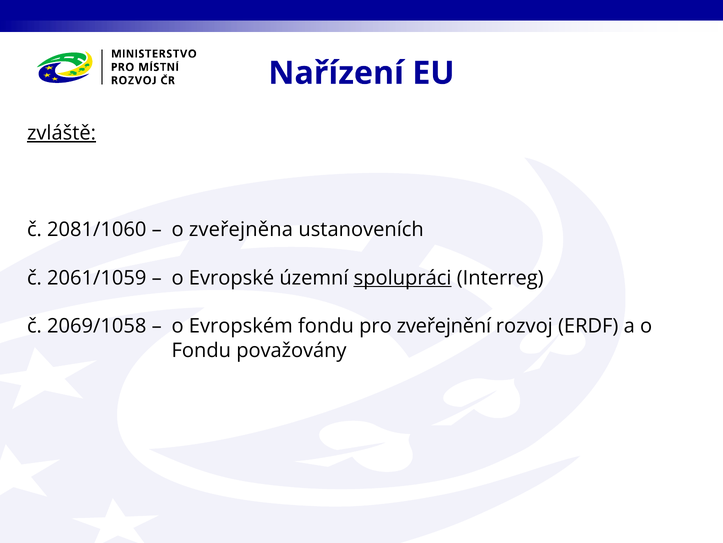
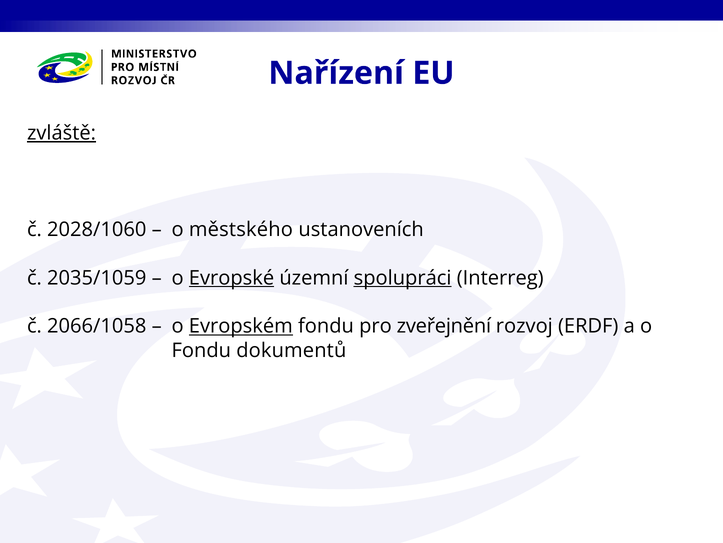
2081/1060: 2081/1060 -> 2028/1060
zveřejněna: zveřejněna -> městského
2061/1059: 2061/1059 -> 2035/1059
Evropské underline: none -> present
2069/1058: 2069/1058 -> 2066/1058
Evropském underline: none -> present
považovány: považovány -> dokumentů
